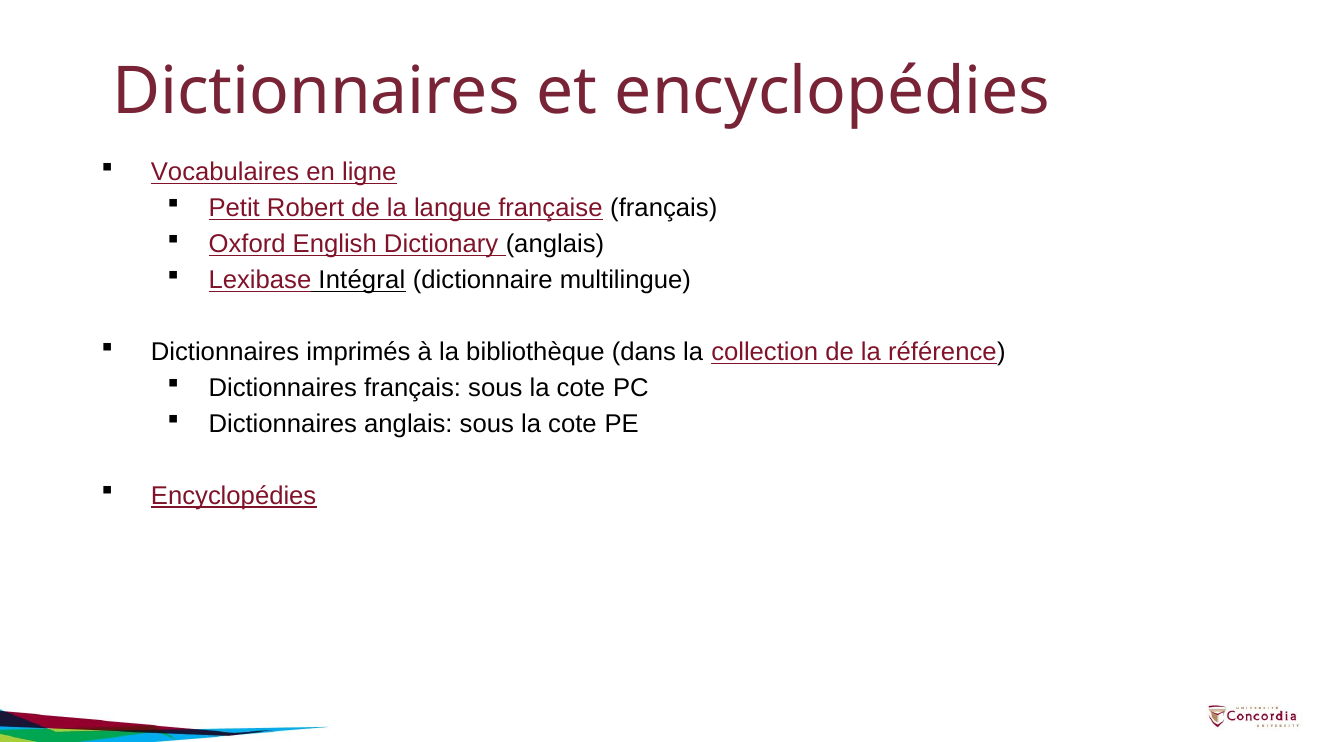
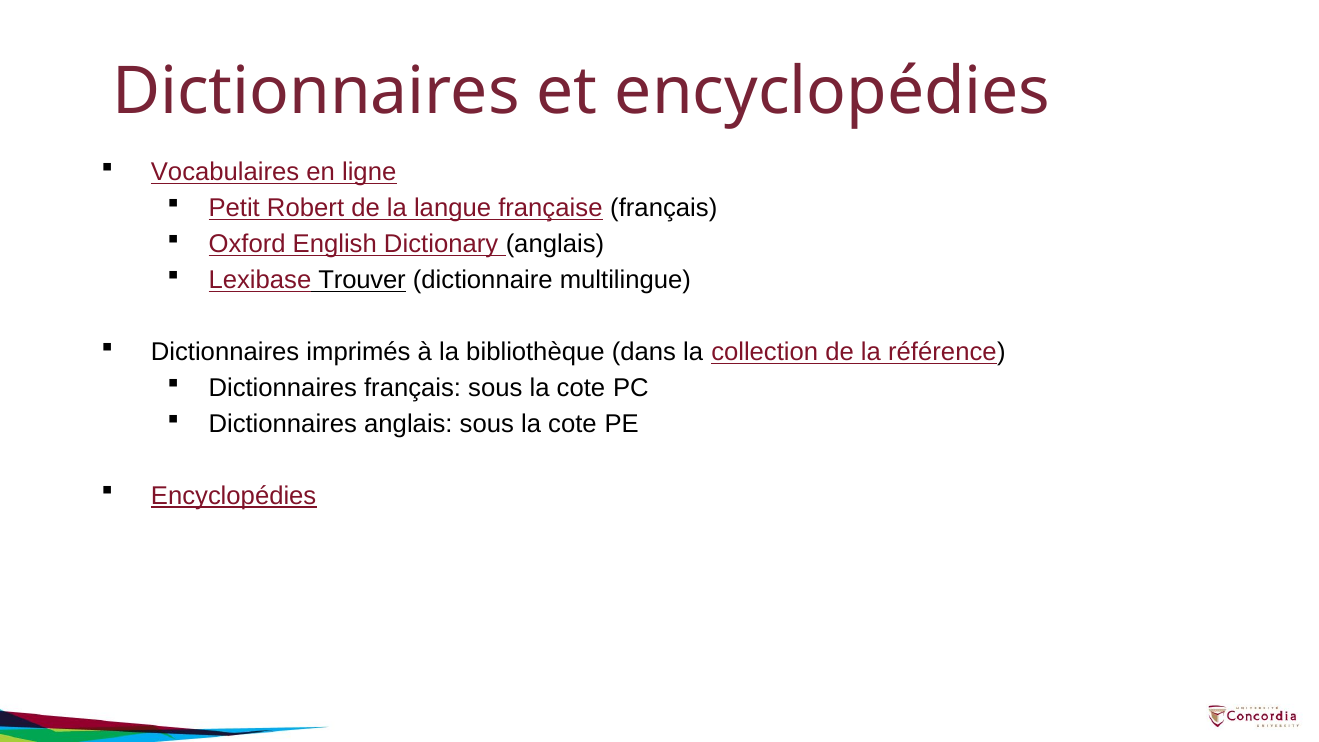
Intégral: Intégral -> Trouver
